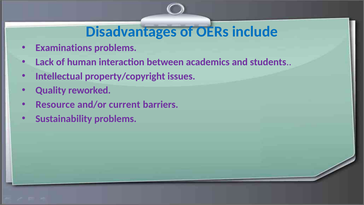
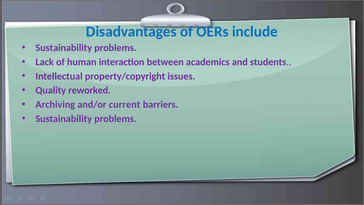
Examinations at (64, 48): Examinations -> Sustainability
Resource: Resource -> Archiving
